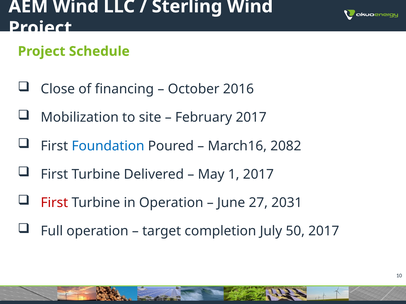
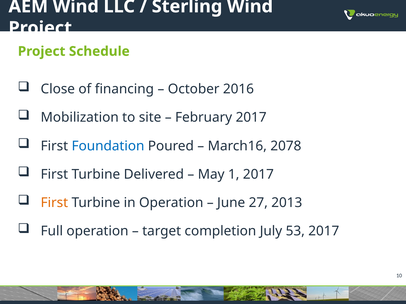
2082: 2082 -> 2078
First at (54, 203) colour: red -> orange
2031: 2031 -> 2013
50: 50 -> 53
